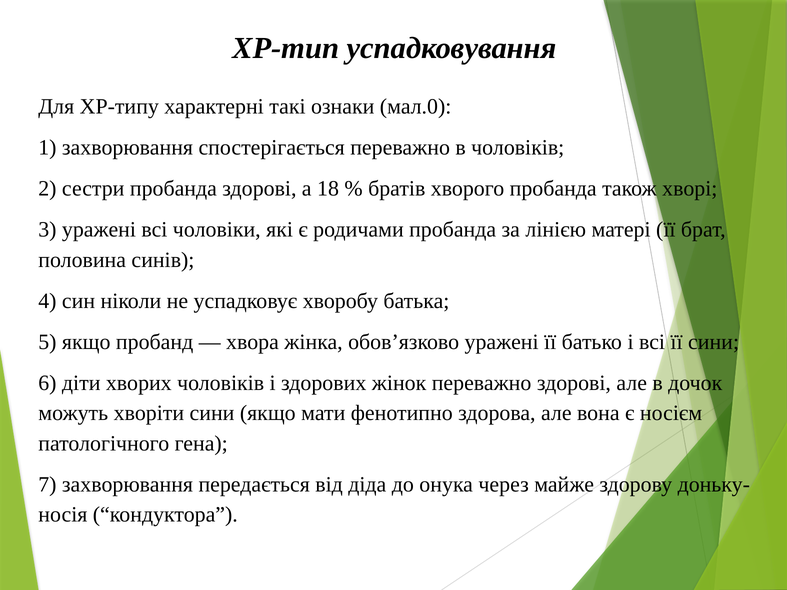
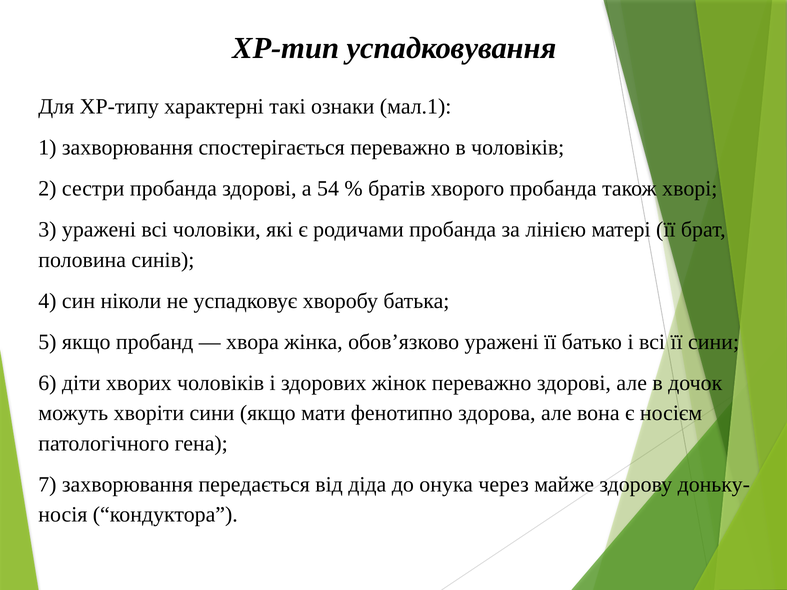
мал.0: мал.0 -> мал.1
18: 18 -> 54
